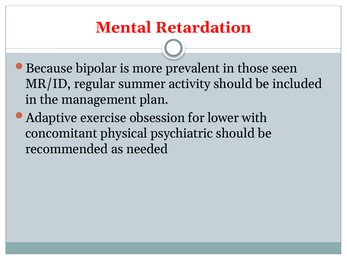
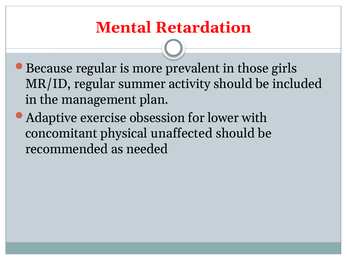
Because bipolar: bipolar -> regular
seen: seen -> girls
psychiatric: psychiatric -> unaffected
